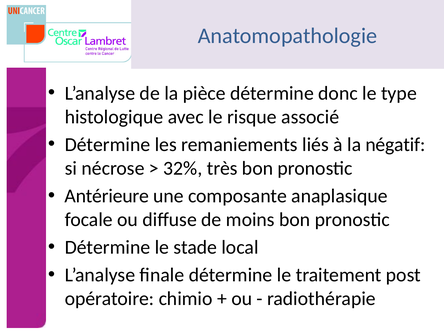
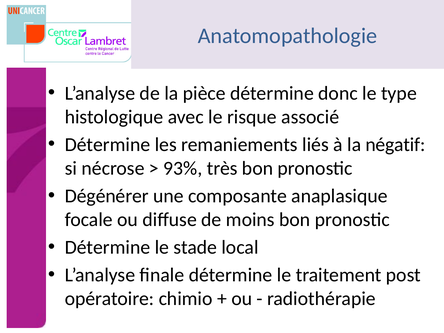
32%: 32% -> 93%
Antérieure: Antérieure -> Dégénérer
